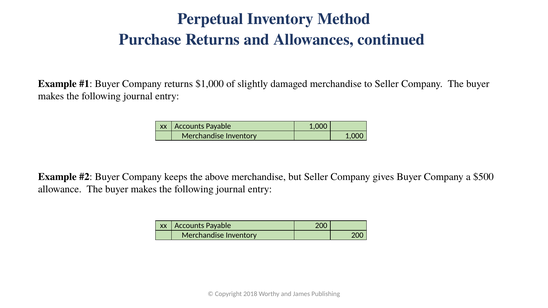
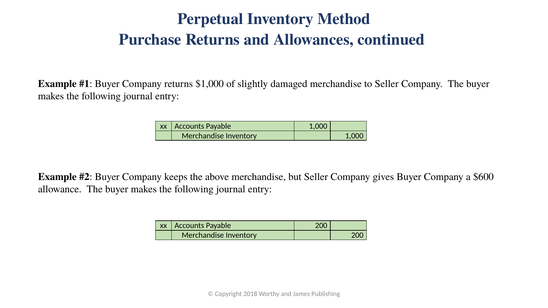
$500: $500 -> $600
